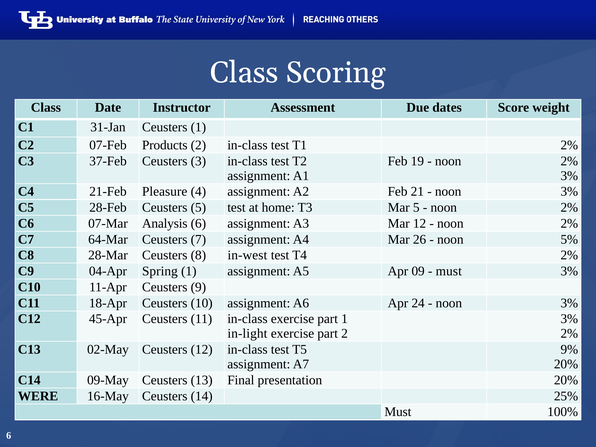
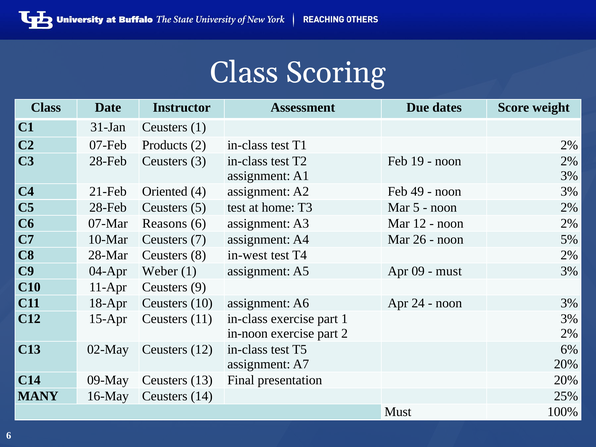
C3 37-Feb: 37-Feb -> 28-Feb
Pleasure: Pleasure -> Oriented
21: 21 -> 49
Analysis: Analysis -> Reasons
64-Mar: 64-Mar -> 10-Mar
Spring: Spring -> Weber
45-Apr: 45-Apr -> 15-Apr
in-light: in-light -> in-noon
9%: 9% -> 6%
WERE: WERE -> MANY
